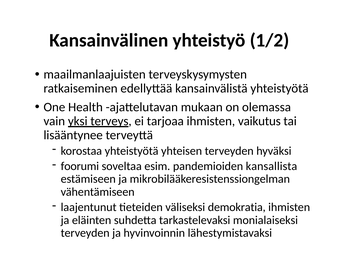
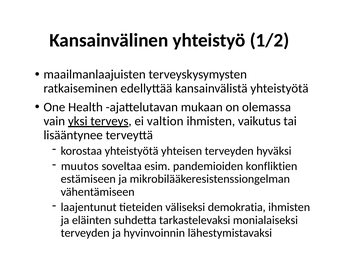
tarjoaa: tarjoaa -> valtion
foorumi: foorumi -> muutos
kansallista: kansallista -> konfliktien
